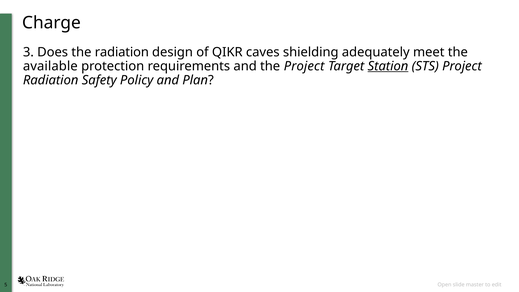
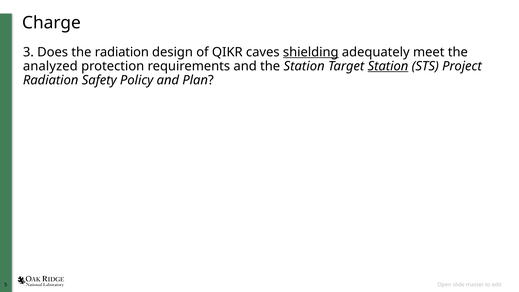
shielding underline: none -> present
available: available -> analyzed
the Project: Project -> Station
